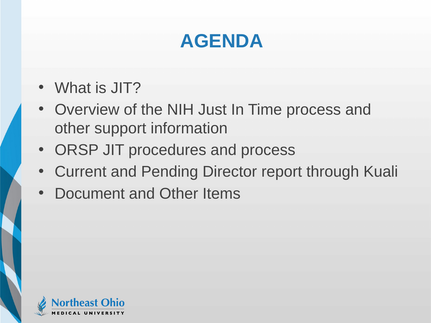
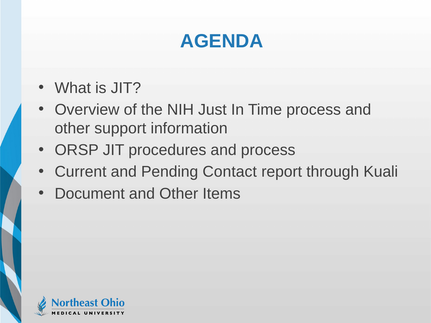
Director: Director -> Contact
